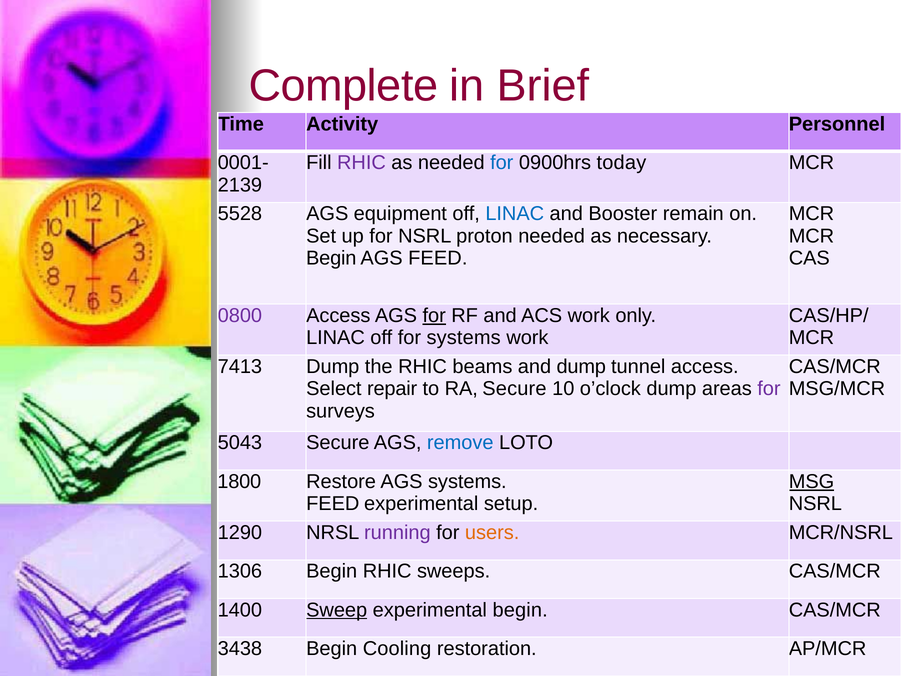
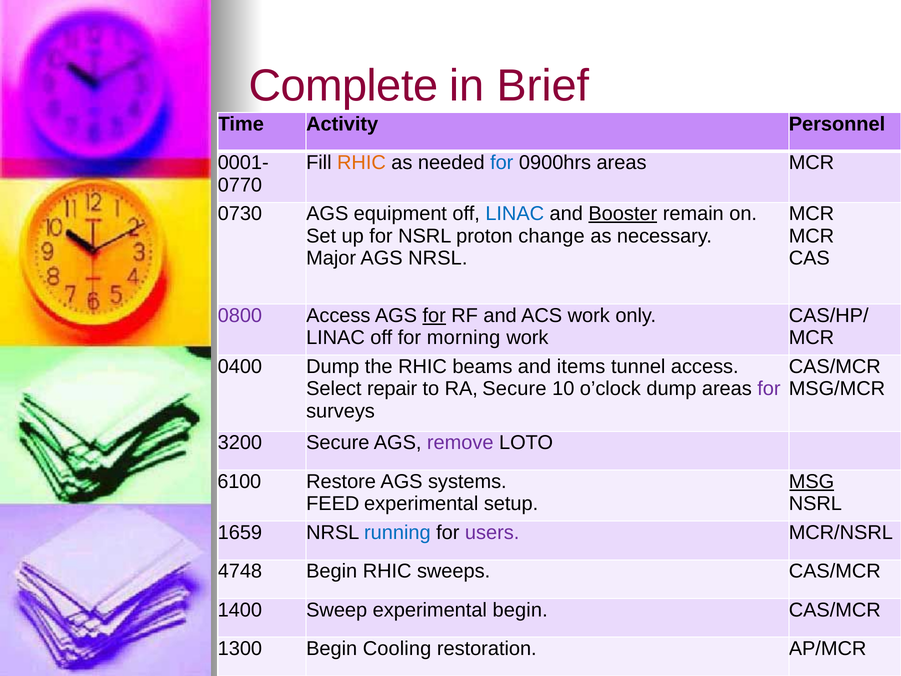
RHIC at (361, 163) colour: purple -> orange
0900hrs today: today -> areas
2139: 2139 -> 0770
5528: 5528 -> 0730
Booster underline: none -> present
proton needed: needed -> change
Begin at (331, 258): Begin -> Major
AGS FEED: FEED -> NRSL
for systems: systems -> morning
7413: 7413 -> 0400
and dump: dump -> items
5043: 5043 -> 3200
remove colour: blue -> purple
1800: 1800 -> 6100
1290: 1290 -> 1659
running colour: purple -> blue
users colour: orange -> purple
1306: 1306 -> 4748
Sweep underline: present -> none
3438: 3438 -> 1300
